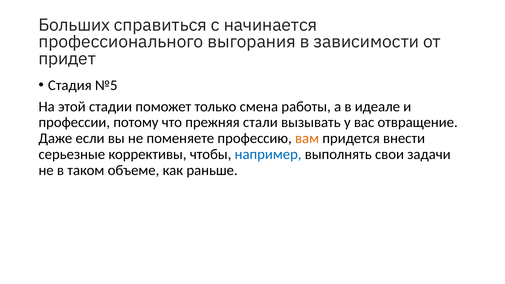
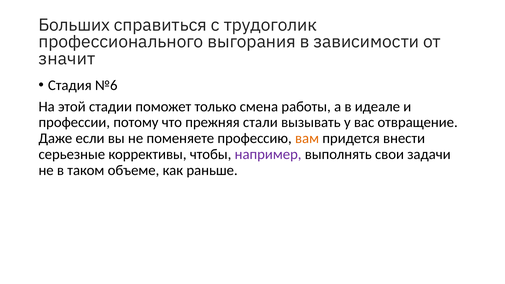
начинается: начинается -> трудоголик
придет: придет -> значит
№5: №5 -> №6
например colour: blue -> purple
